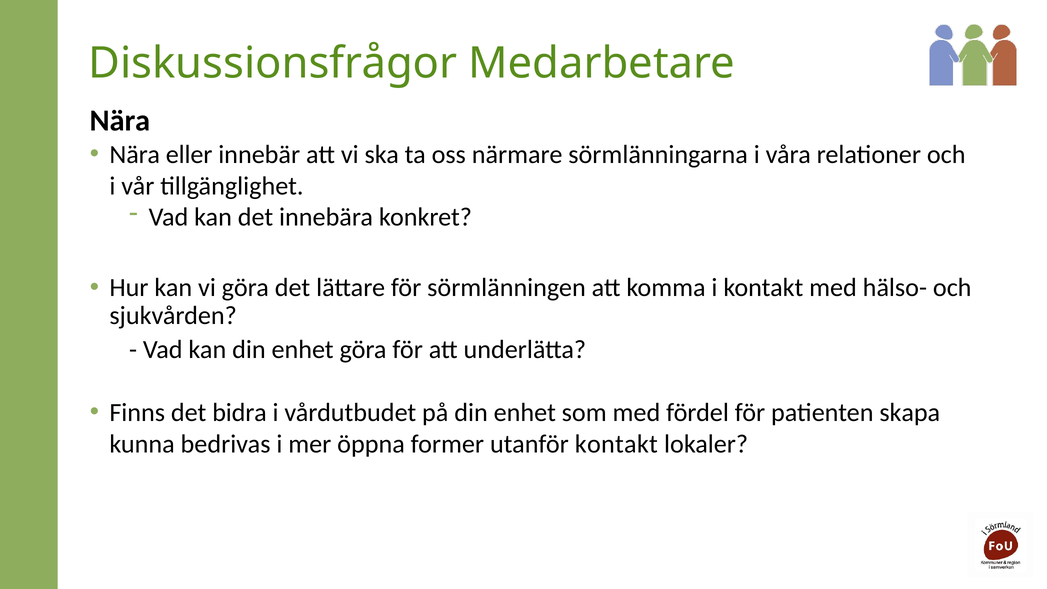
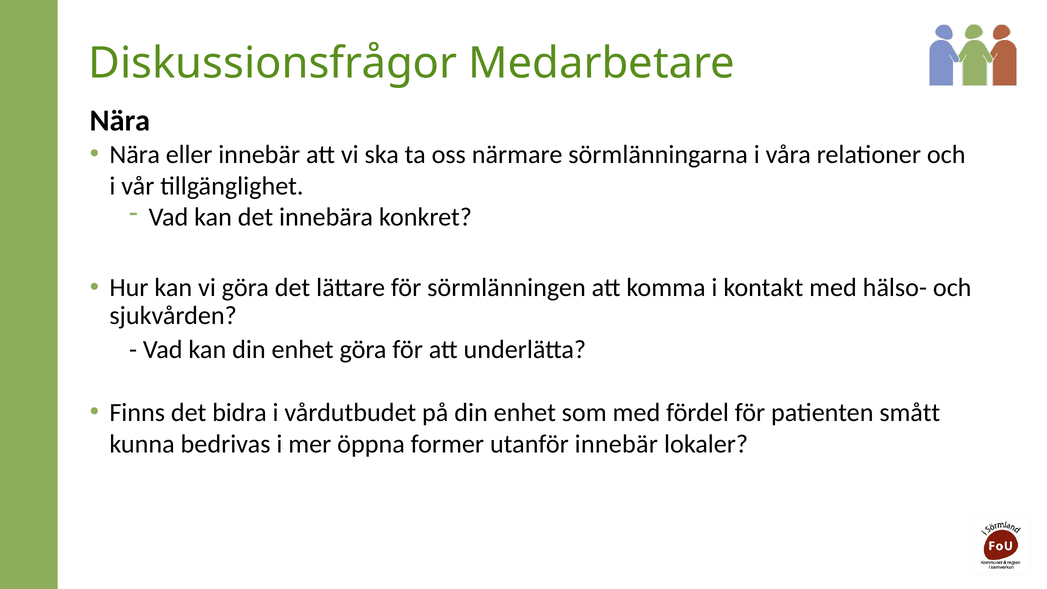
skapa: skapa -> smått
utanför kontakt: kontakt -> innebär
